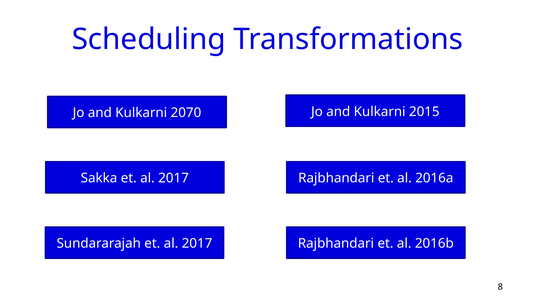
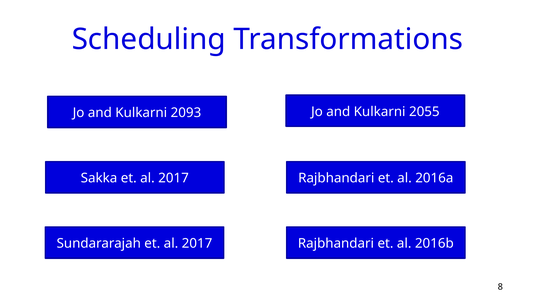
2015: 2015 -> 2055
2070: 2070 -> 2093
